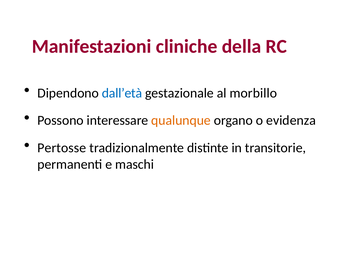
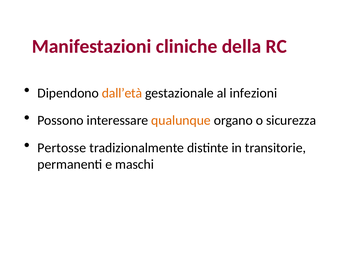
dall’età colour: blue -> orange
morbillo: morbillo -> infezioni
evidenza: evidenza -> sicurezza
